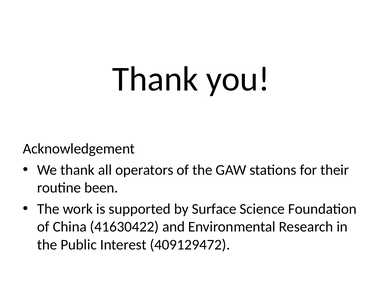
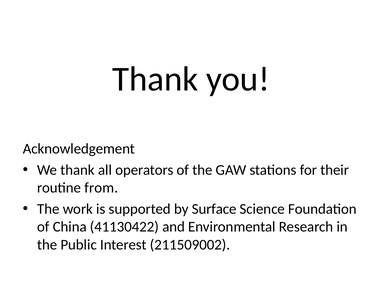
been: been -> from
41630422: 41630422 -> 41130422
409129472: 409129472 -> 211509002
